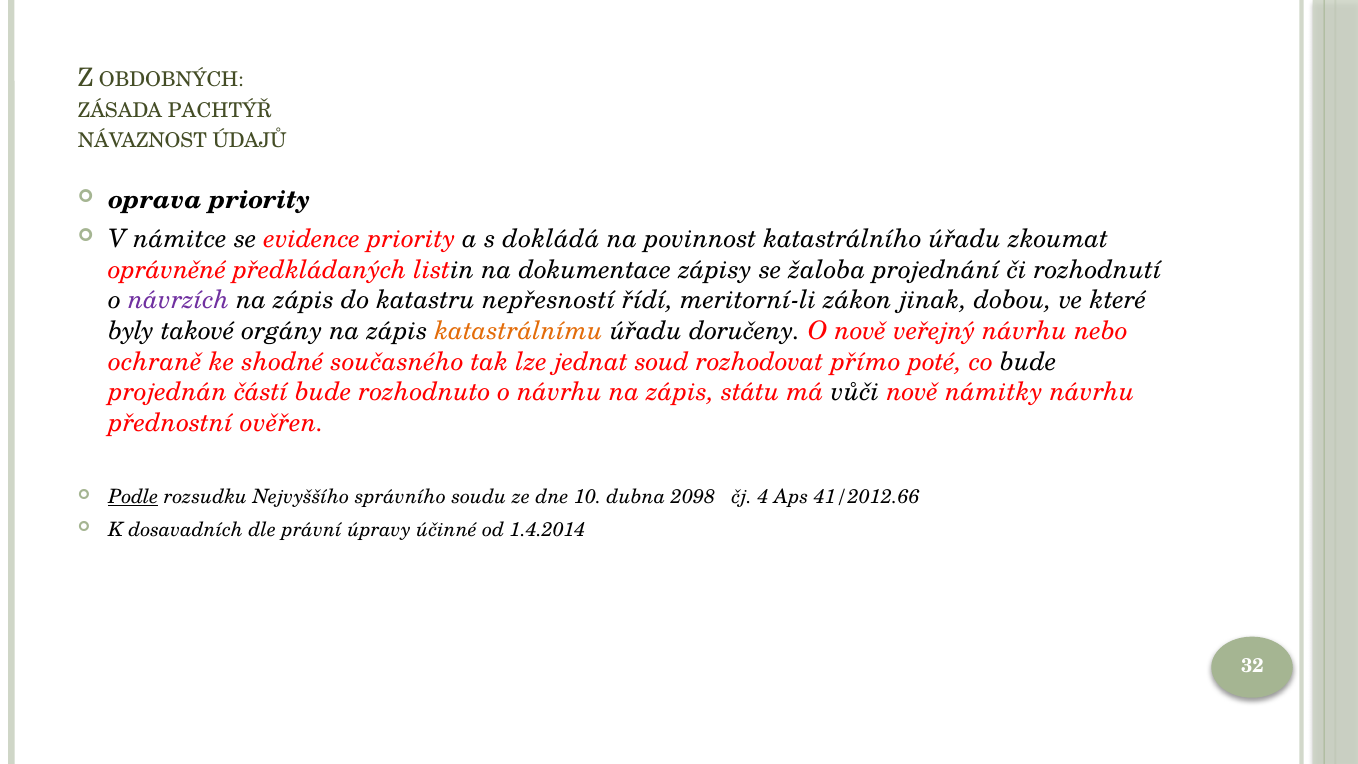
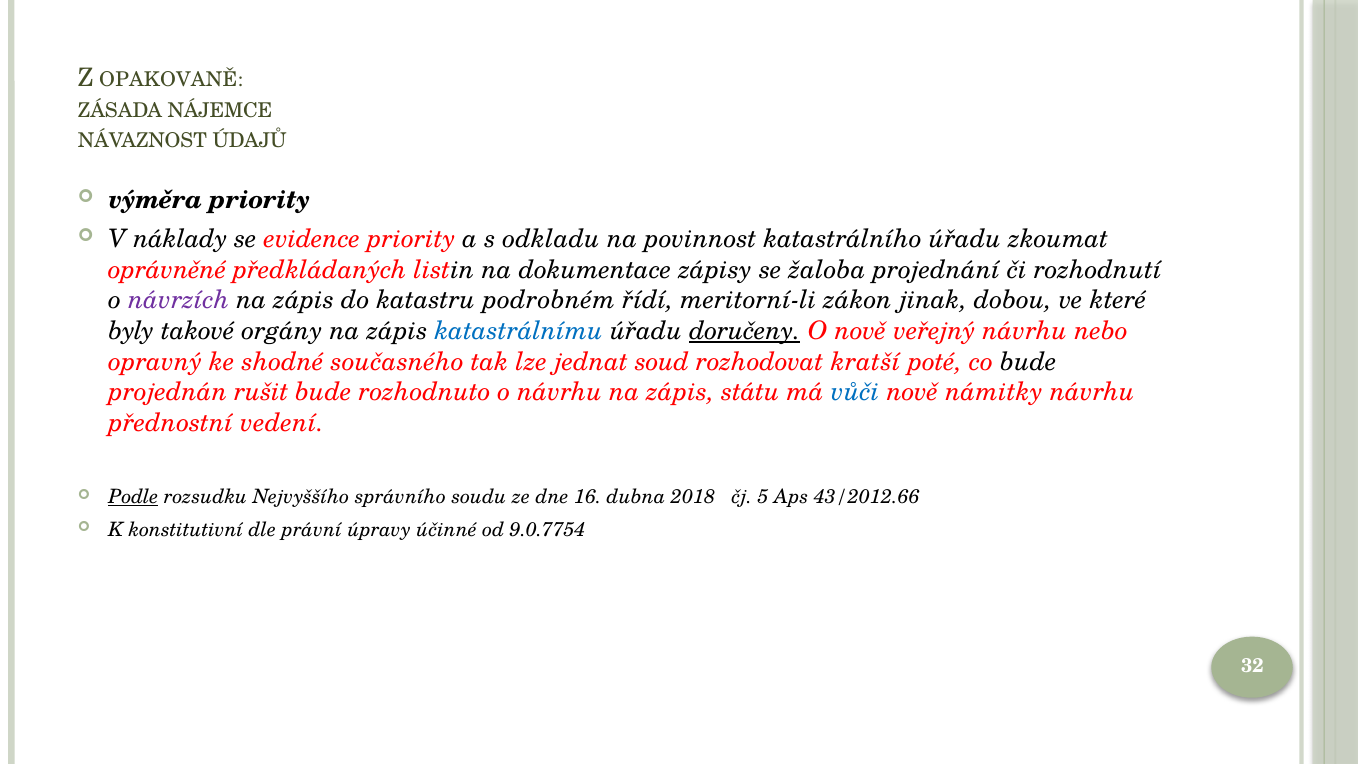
OBDOBNÝCH: OBDOBNÝCH -> OPAKOVANĚ
PACHTÝŘ: PACHTÝŘ -> NÁJEMCE
oprava: oprava -> výměra
námitce: námitce -> náklady
dokládá: dokládá -> odkladu
nepřesností: nepřesností -> podrobném
katastrálnímu colour: orange -> blue
doručeny underline: none -> present
ochraně: ochraně -> opravný
přímo: přímo -> kratší
částí: částí -> rušit
vůči colour: black -> blue
ověřen: ověřen -> vedení
10: 10 -> 16
2098: 2098 -> 2018
4: 4 -> 5
41/2012.66: 41/2012.66 -> 43/2012.66
dosavadních: dosavadních -> konstitutivní
1.4.2014: 1.4.2014 -> 9.0.7754
